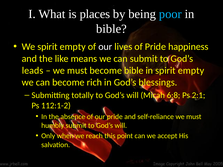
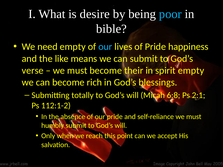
places: places -> desire
We spirit: spirit -> need
our at (105, 47) colour: white -> light blue
leads: leads -> verse
become bible: bible -> their
